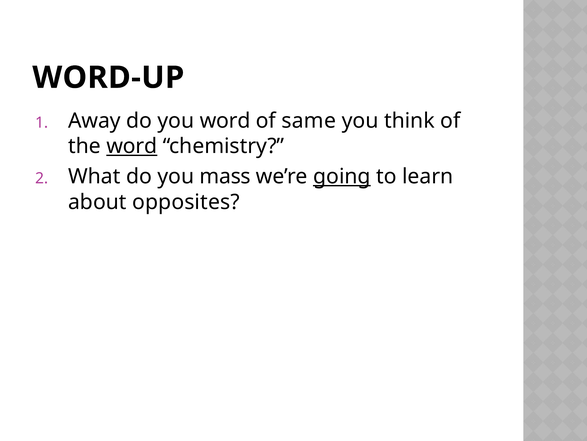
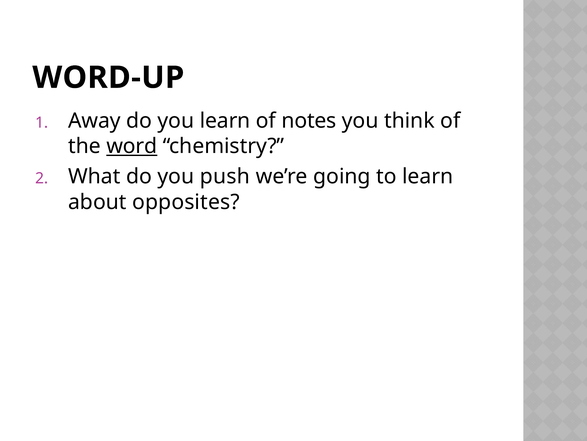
you word: word -> learn
same: same -> notes
mass: mass -> push
going underline: present -> none
